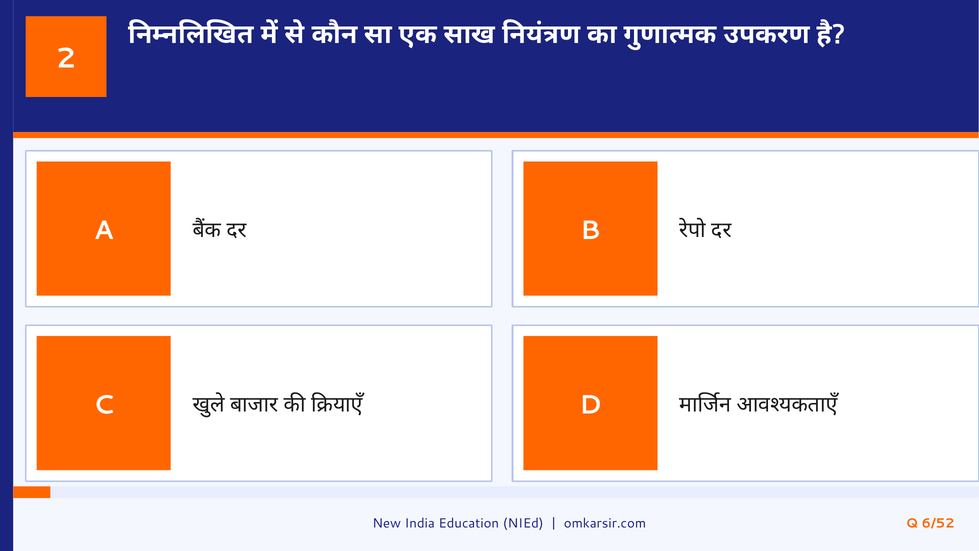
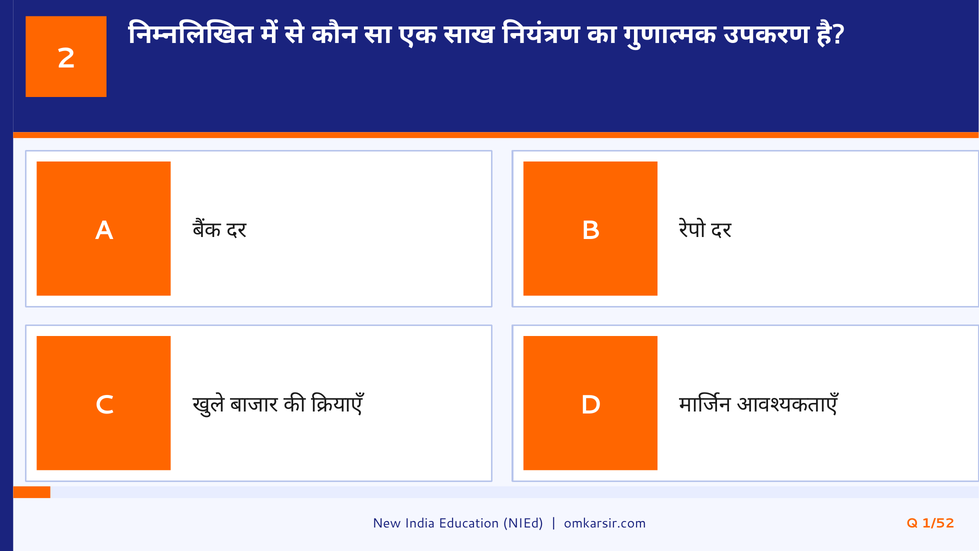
6/52: 6/52 -> 1/52
